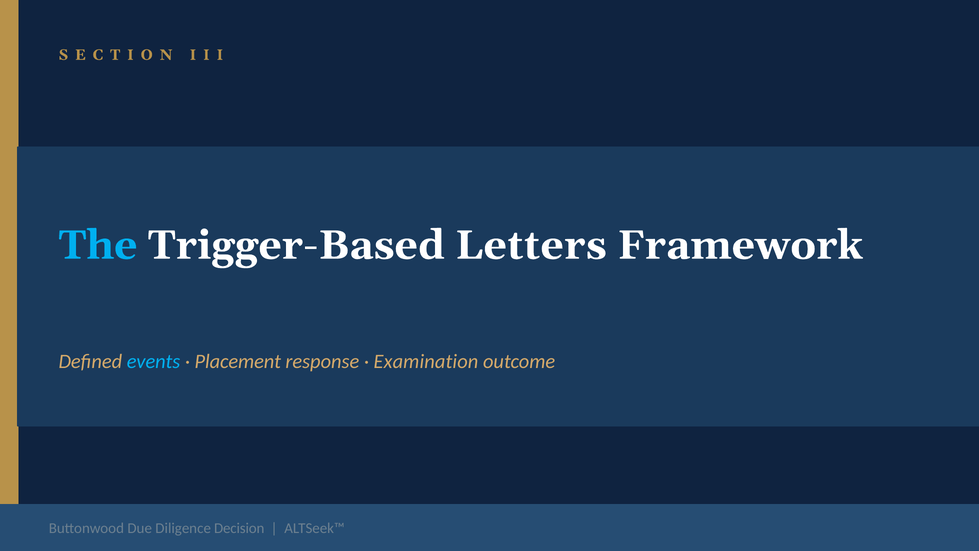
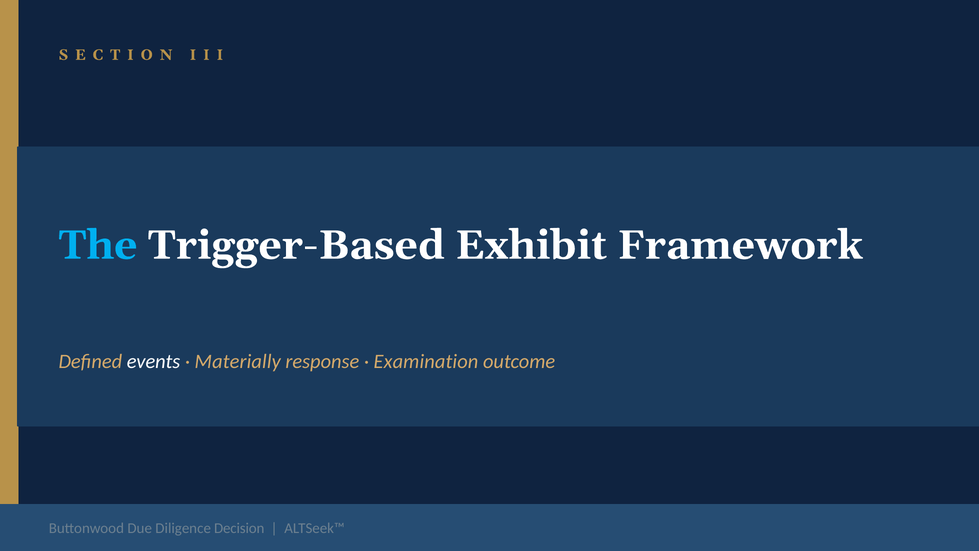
Letters: Letters -> Exhibit
events colour: light blue -> white
Placement: Placement -> Materially
